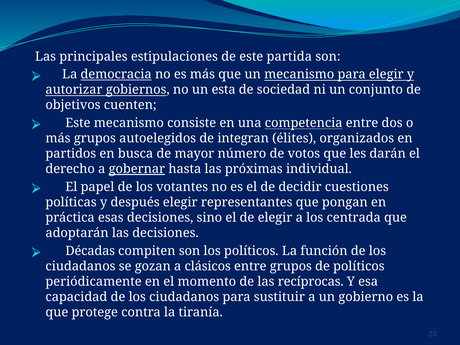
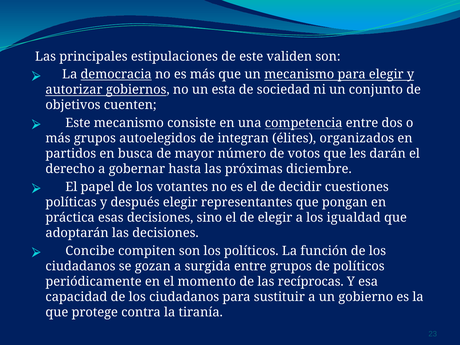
partida: partida -> validen
gobernar underline: present -> none
individual: individual -> diciembre
centrada: centrada -> igualdad
Décadas: Décadas -> Concibe
clásicos: clásicos -> surgida
